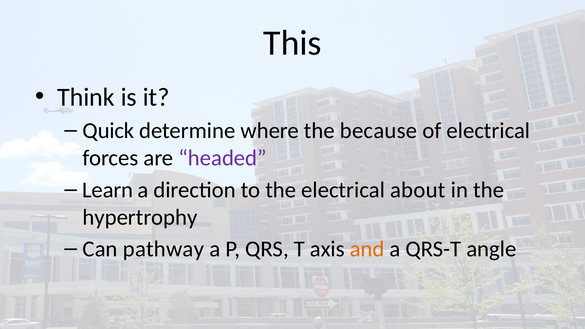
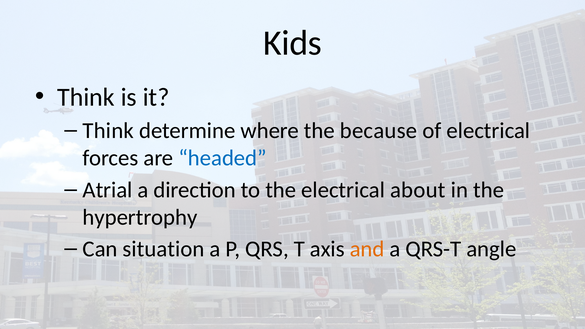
This: This -> Kids
Quick at (108, 131): Quick -> Think
headed colour: purple -> blue
Learn: Learn -> Atrial
pathway: pathway -> situation
